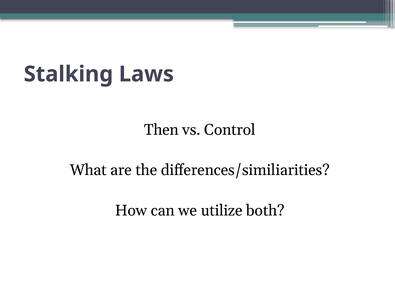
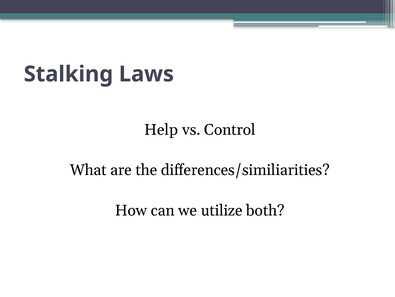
Then: Then -> Help
